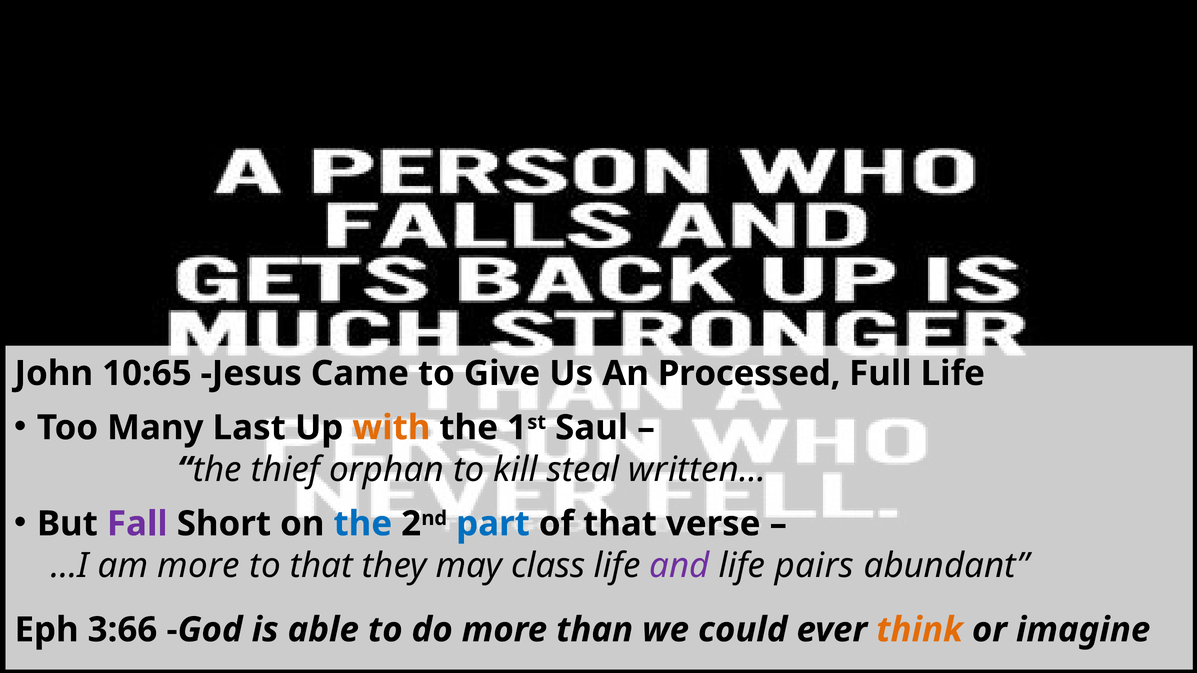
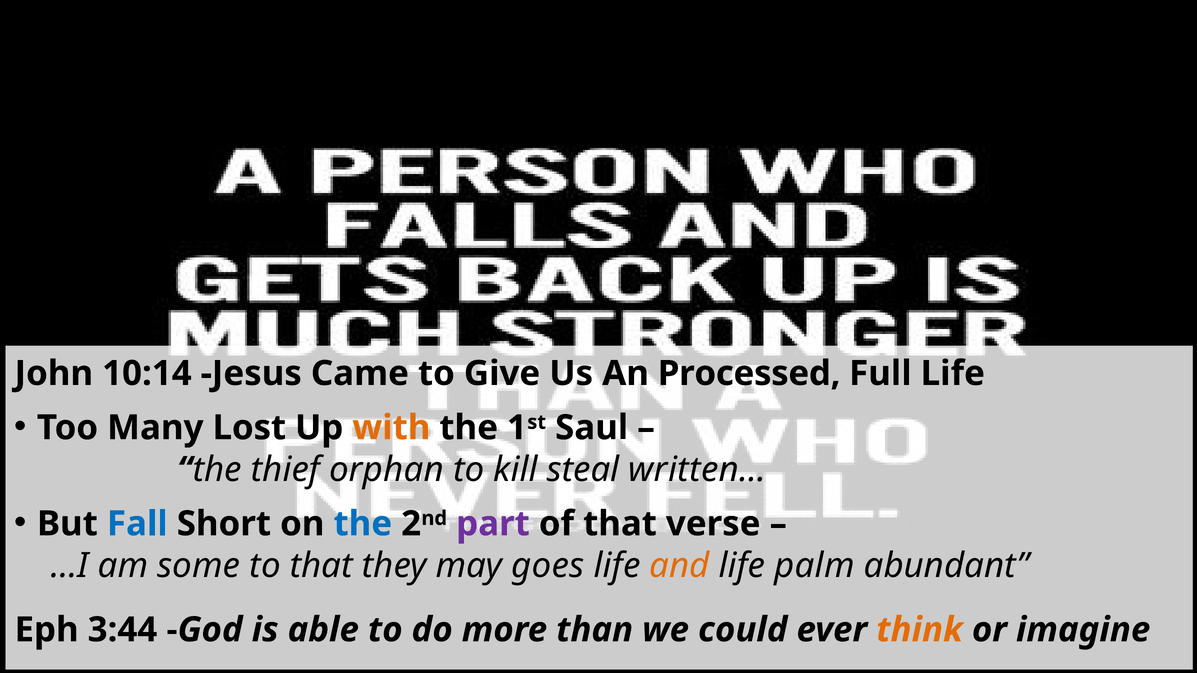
10:65: 10:65 -> 10:14
Last: Last -> Lost
Fall colour: purple -> blue
part colour: blue -> purple
am more: more -> some
class: class -> goes
and colour: purple -> orange
pairs: pairs -> palm
3:66: 3:66 -> 3:44
